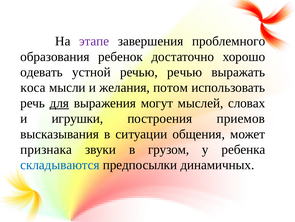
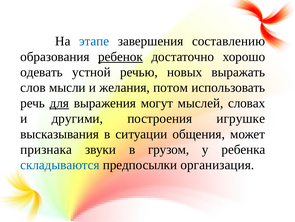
этапе colour: purple -> blue
проблемного: проблемного -> составлению
ребенок underline: none -> present
речью речью: речью -> новых
коса: коса -> слов
игрушки: игрушки -> другими
приемов: приемов -> игрушке
динамичных: динамичных -> организация
